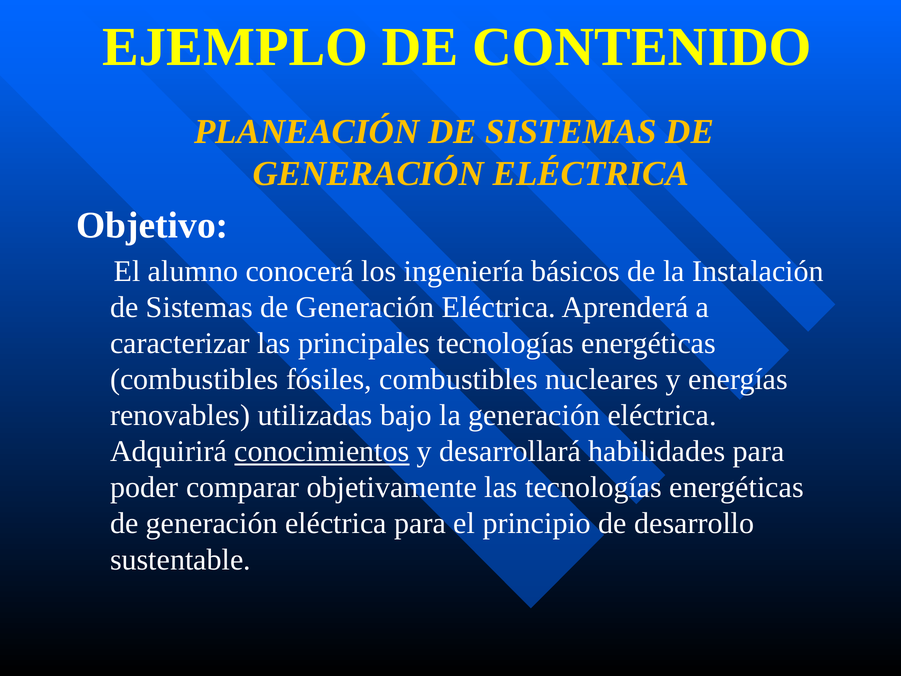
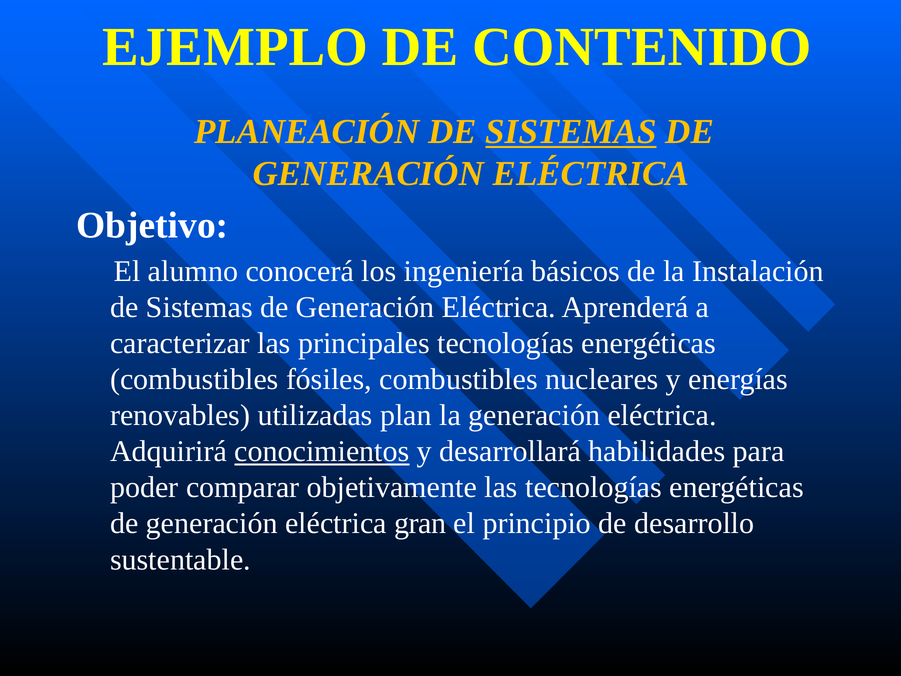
SISTEMAS at (571, 132) underline: none -> present
bajo: bajo -> plan
eléctrica para: para -> gran
